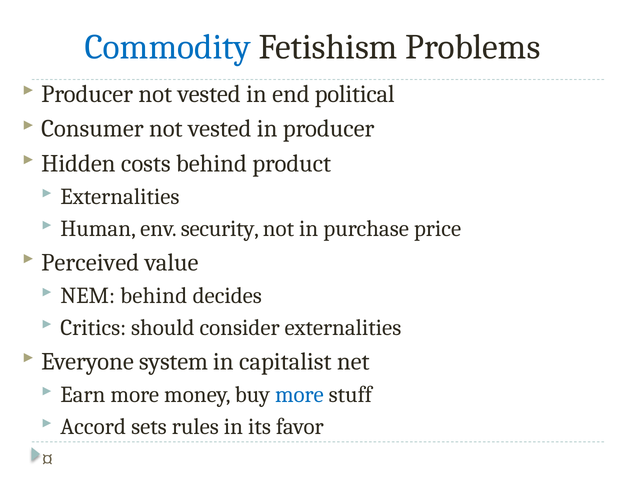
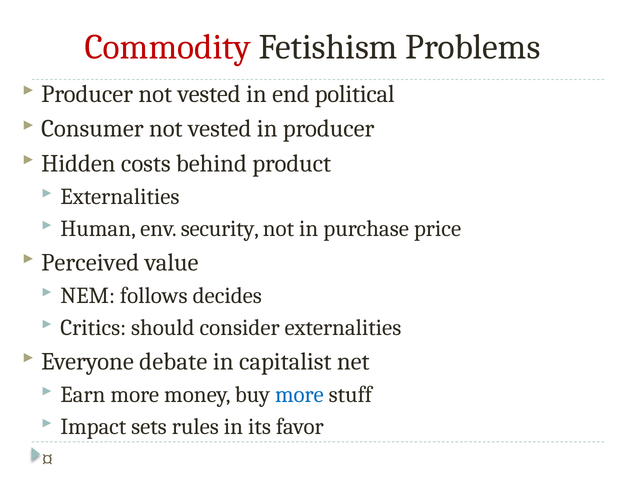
Commodity colour: blue -> red
NEM behind: behind -> follows
system: system -> debate
Accord: Accord -> Impact
